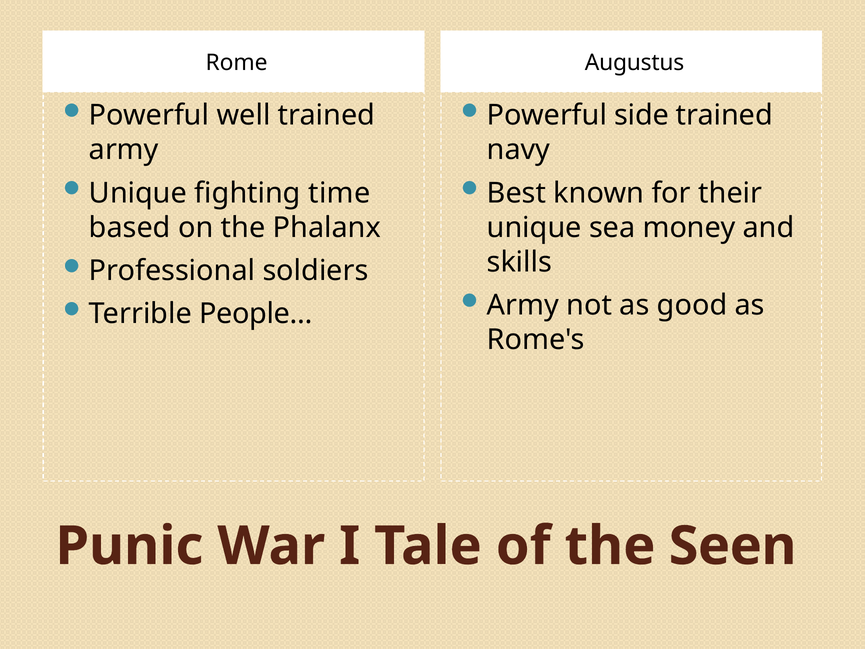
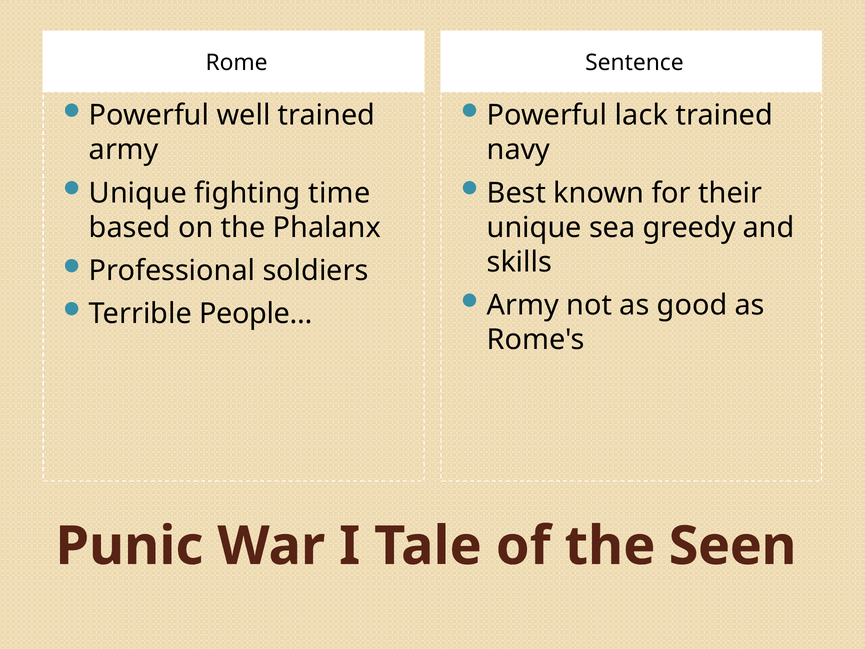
Augustus: Augustus -> Sentence
side: side -> lack
money: money -> greedy
